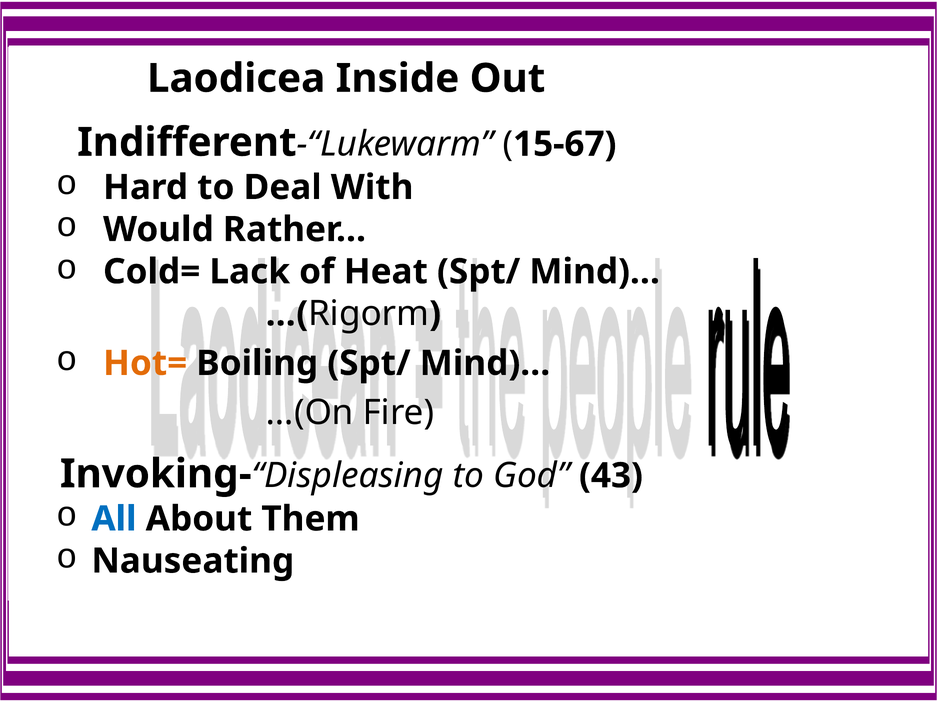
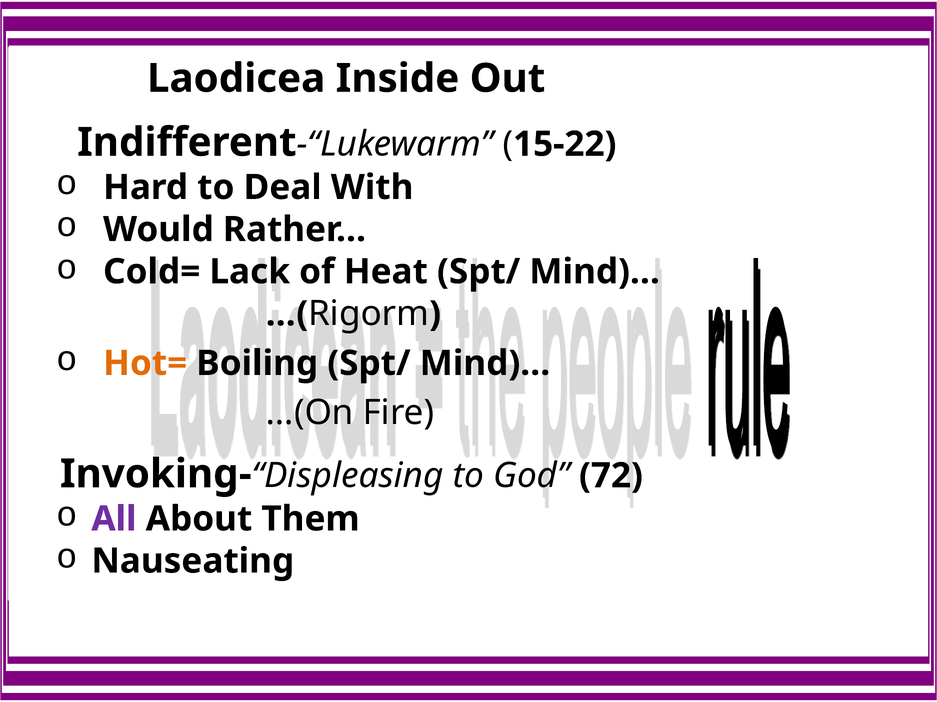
15-67: 15-67 -> 15-22
43: 43 -> 72
All colour: blue -> purple
